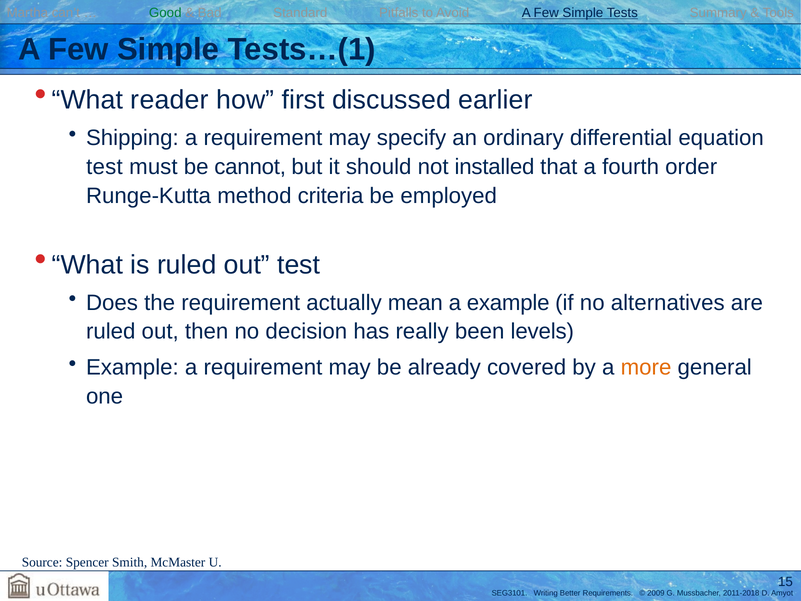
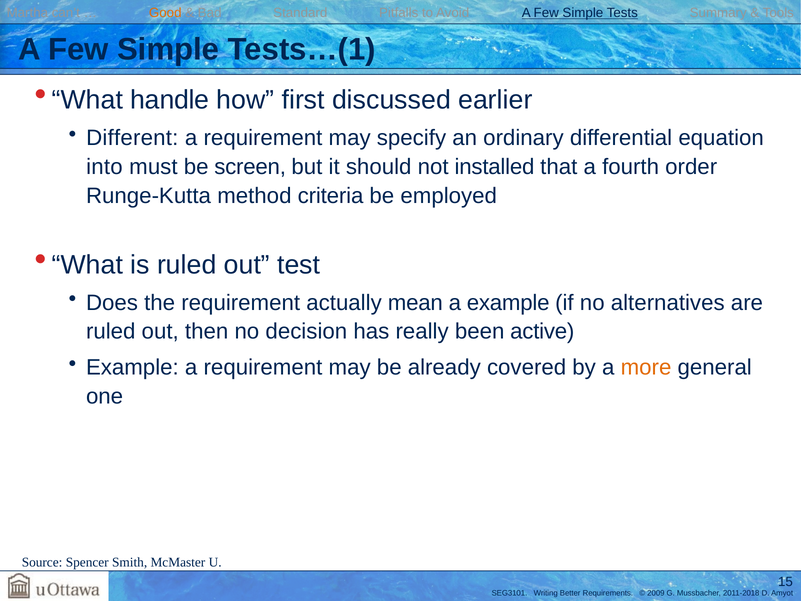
Good colour: green -> orange
reader: reader -> handle
Shipping: Shipping -> Different
test at (104, 167): test -> into
cannot: cannot -> screen
levels: levels -> active
